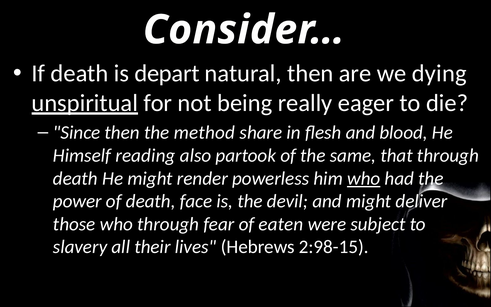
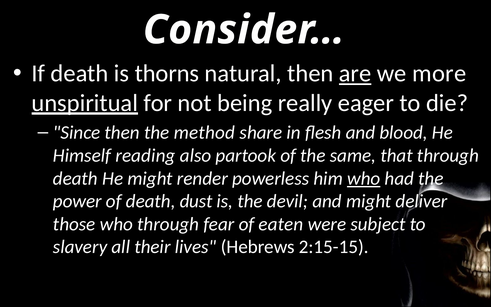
depart: depart -> thorns
are underline: none -> present
dying: dying -> more
face: face -> dust
2:98-15: 2:98-15 -> 2:15-15
